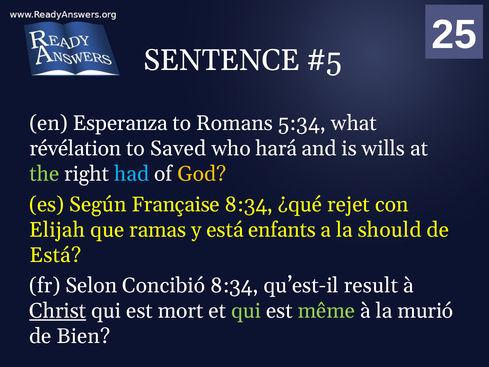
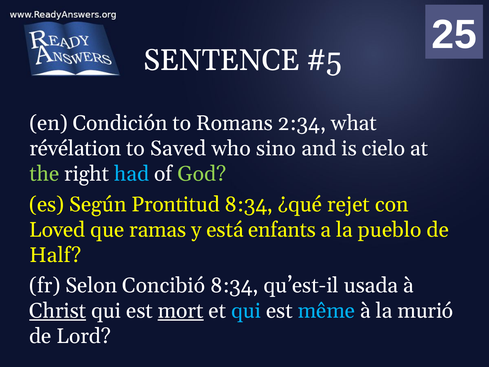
Esperanza: Esperanza -> Condición
5:34: 5:34 -> 2:34
hará: hará -> sino
wills: wills -> cielo
God colour: yellow -> light green
Française: Française -> Prontitud
Elijah: Elijah -> Loved
should: should -> pueblo
Está at (55, 255): Está -> Half
result: result -> usada
mort underline: none -> present
qui at (246, 311) colour: light green -> light blue
même colour: light green -> light blue
Bien: Bien -> Lord
